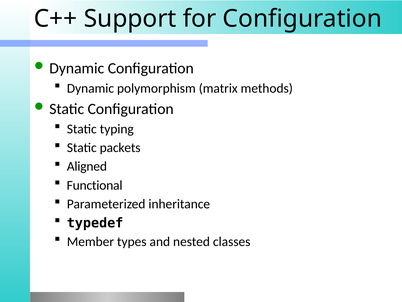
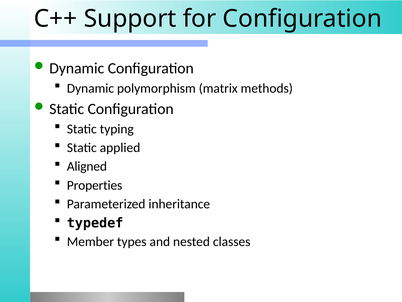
packets: packets -> applied
Functional: Functional -> Properties
